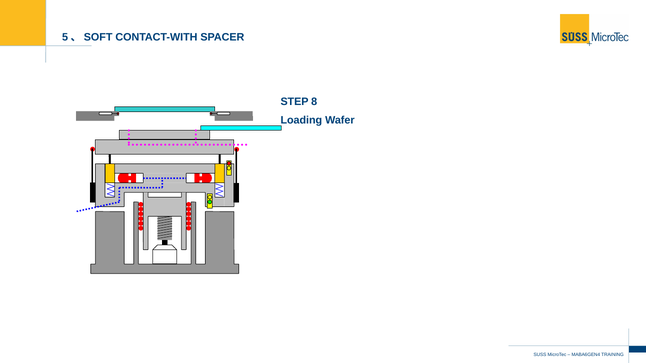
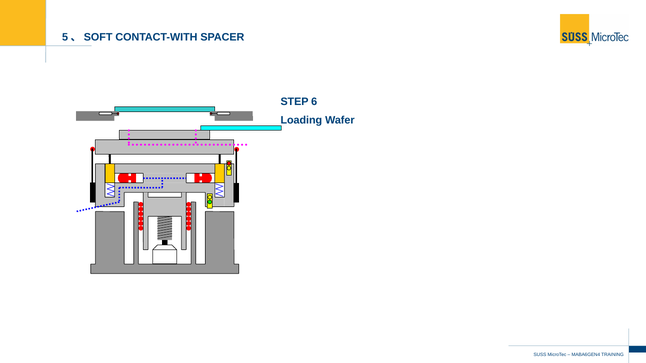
8: 8 -> 6
